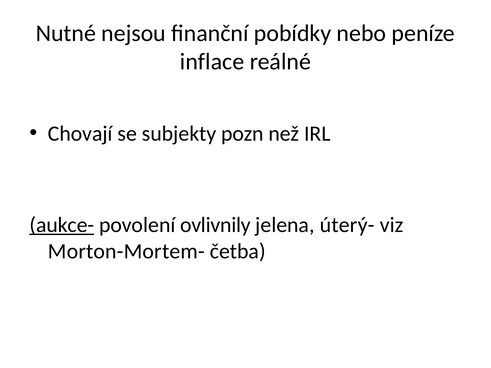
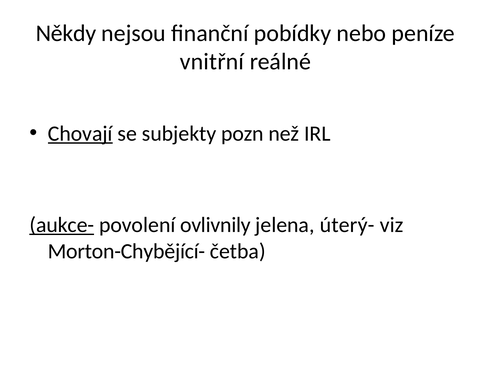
Nutné: Nutné -> Někdy
inflace: inflace -> vnitřní
Chovají underline: none -> present
Morton-Mortem-: Morton-Mortem- -> Morton-Chybějící-
